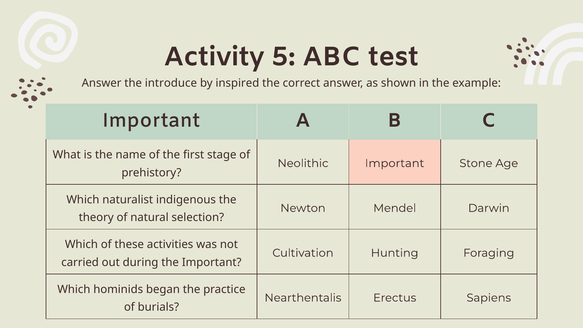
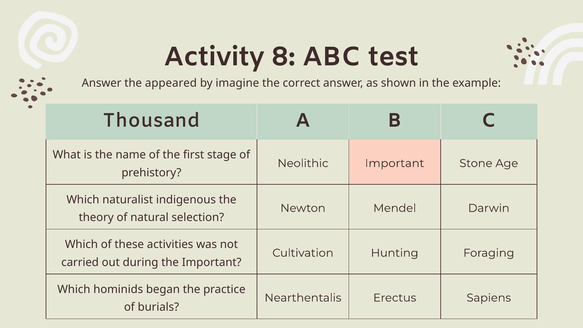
5: 5 -> 8
introduce: introduce -> appeared
inspired: inspired -> imagine
Important at (151, 120): Important -> Thousand
